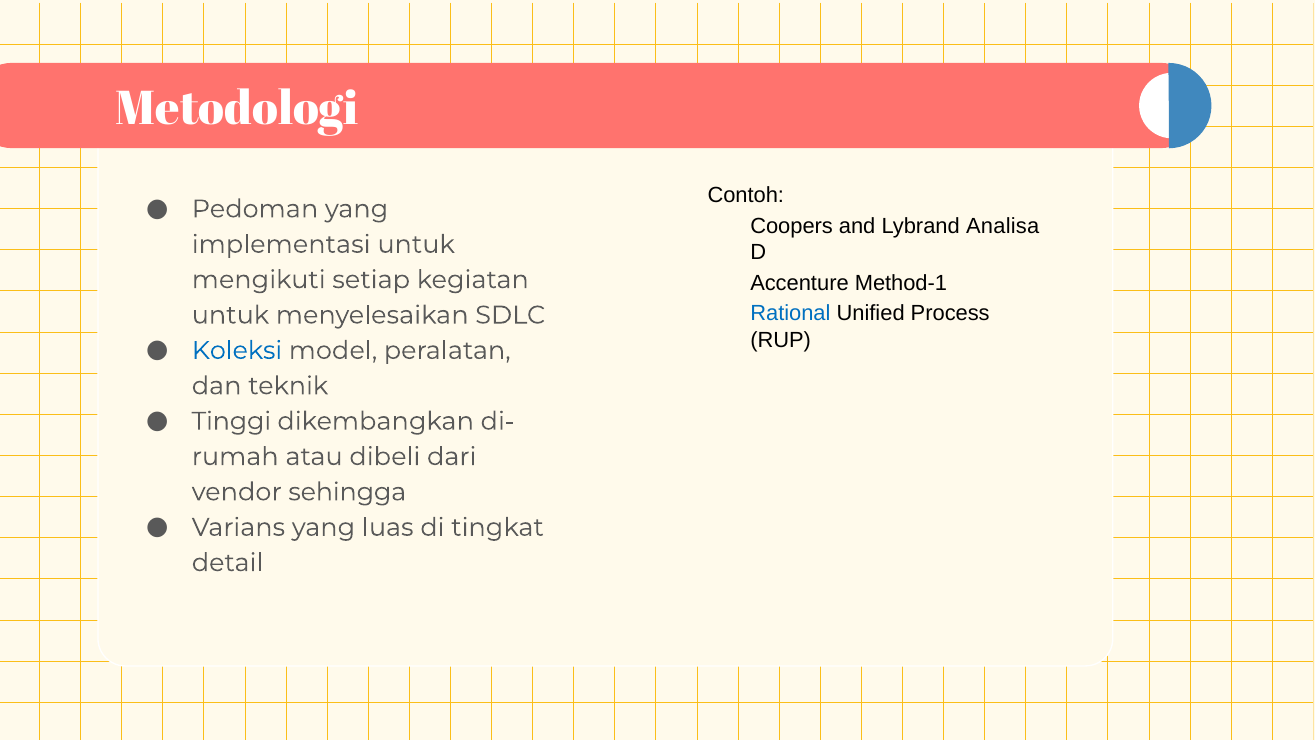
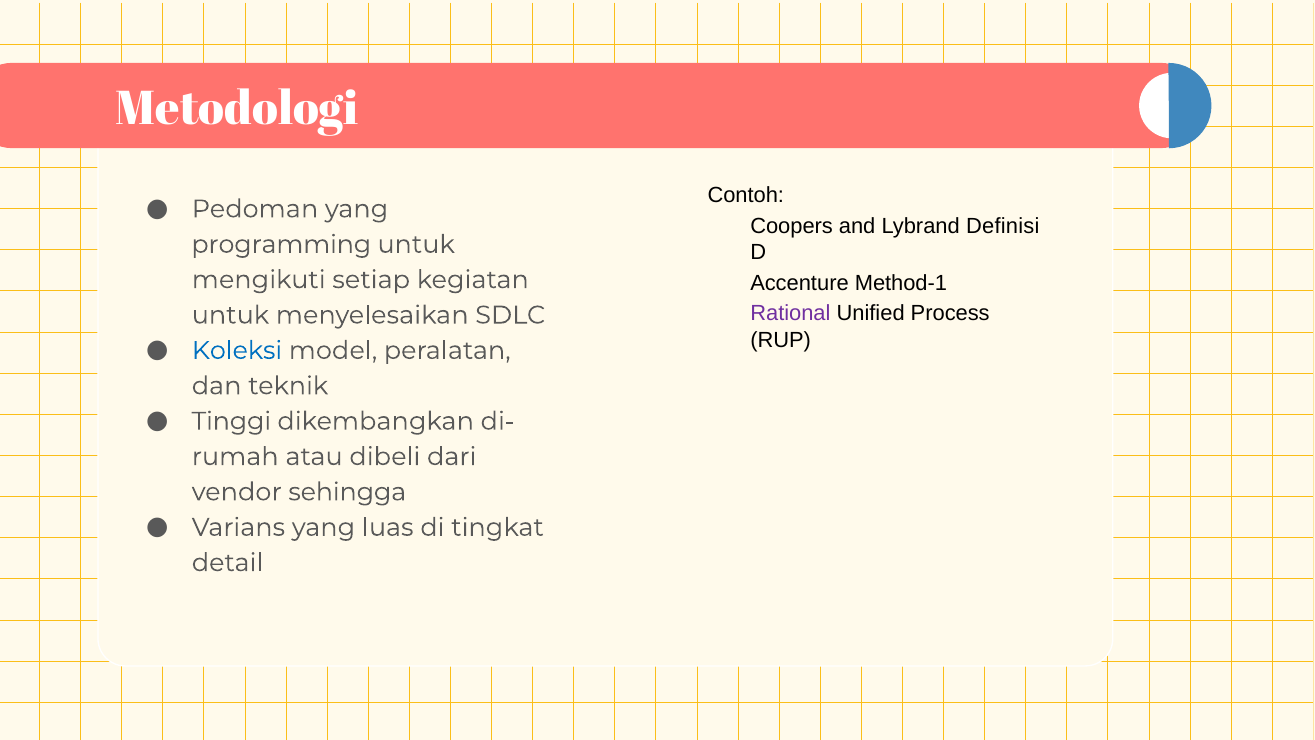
Analisa: Analisa -> Definisi
implementasi: implementasi -> programming
Rational colour: blue -> purple
